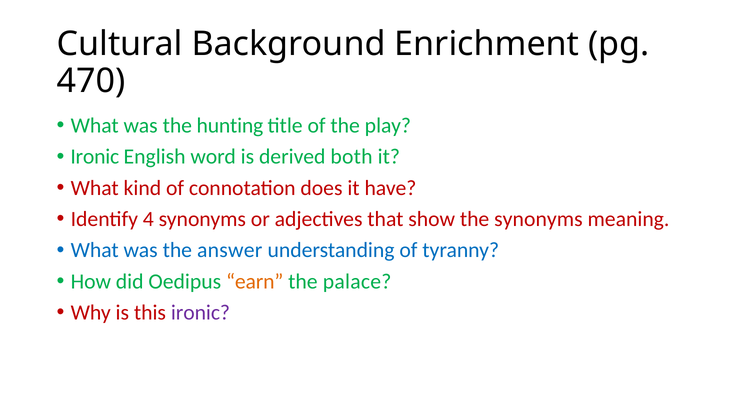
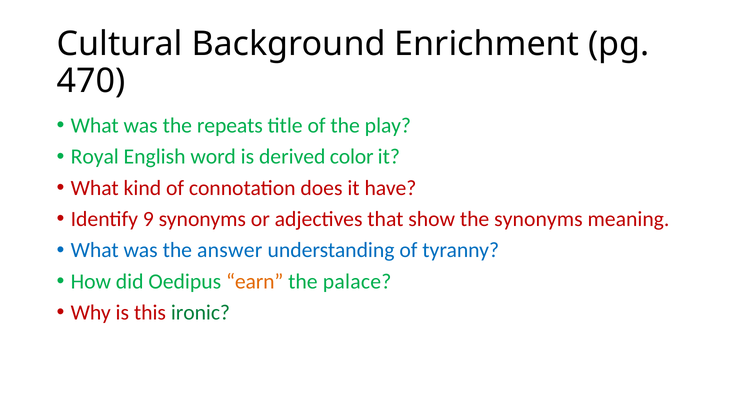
hunting: hunting -> repeats
Ironic at (95, 157): Ironic -> Royal
both: both -> color
4: 4 -> 9
ironic at (200, 313) colour: purple -> green
